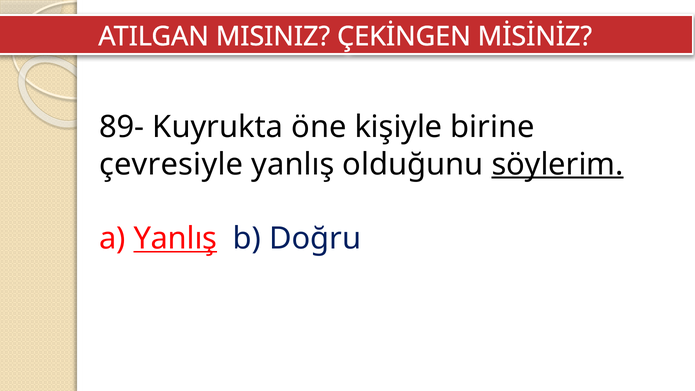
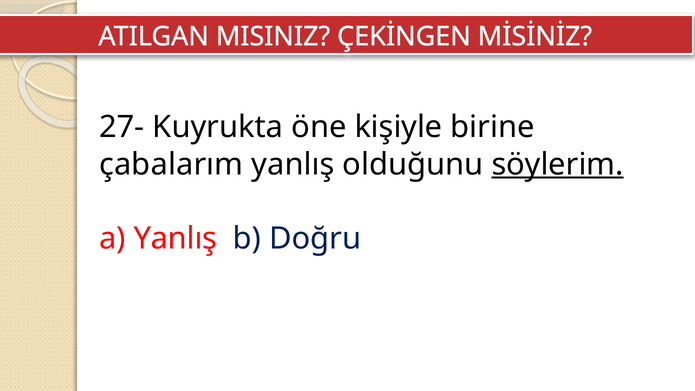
89-: 89- -> 27-
çevresiyle: çevresiyle -> çabalarım
Yanlış at (175, 238) underline: present -> none
